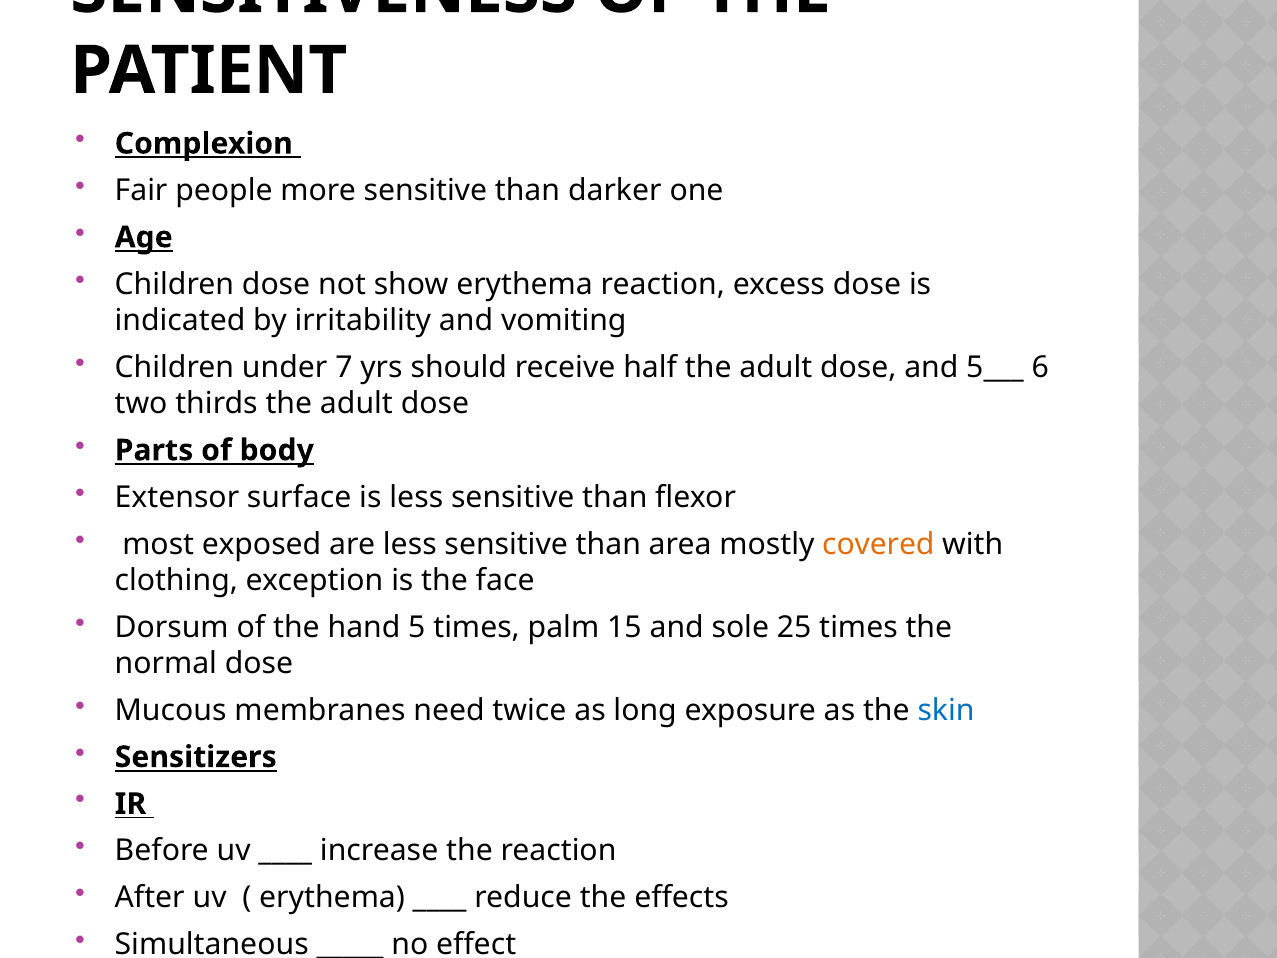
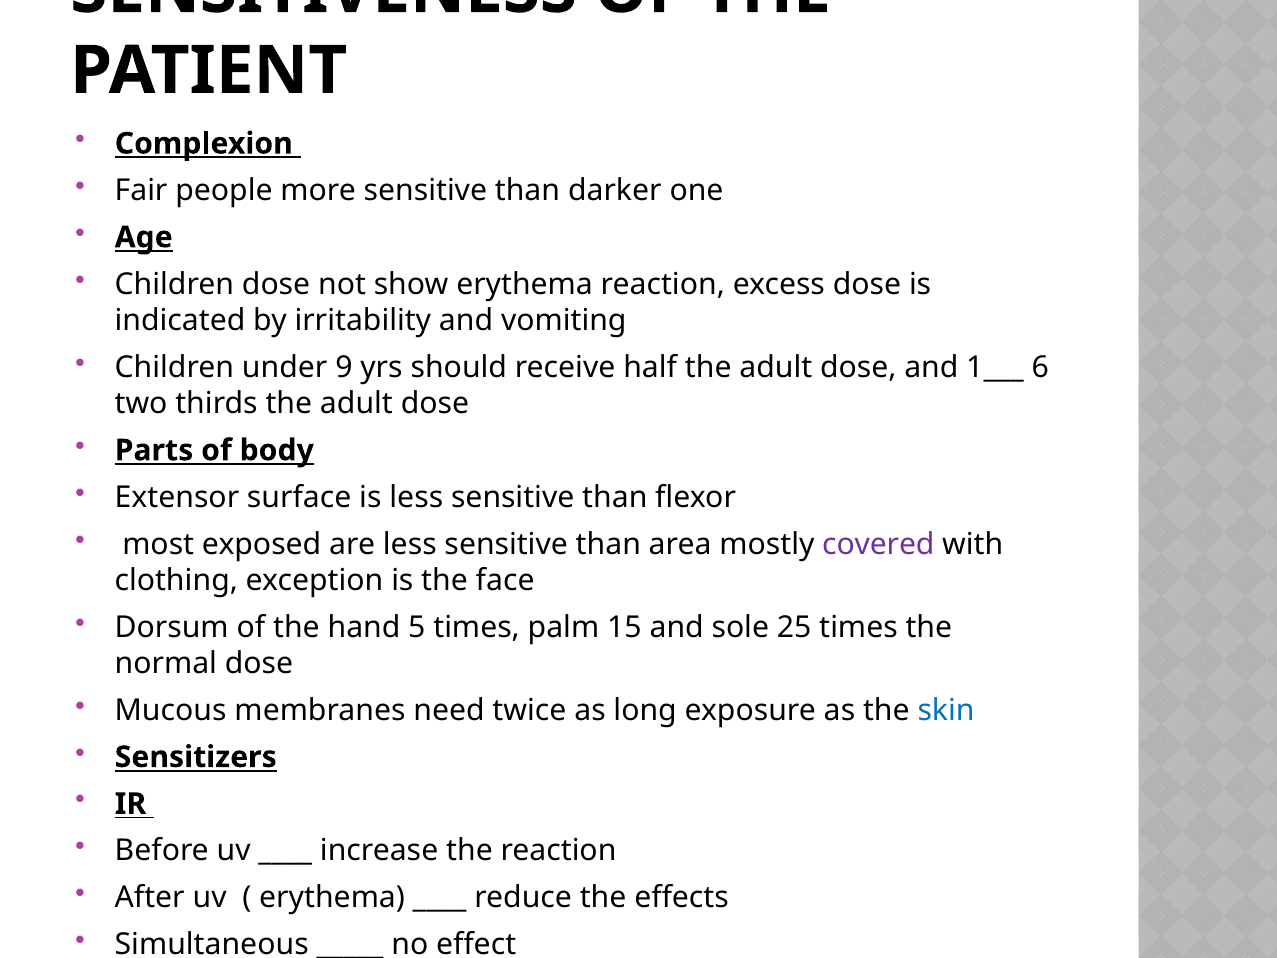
7: 7 -> 9
5___: 5___ -> 1___
covered colour: orange -> purple
